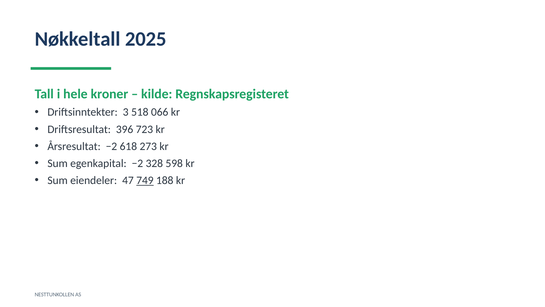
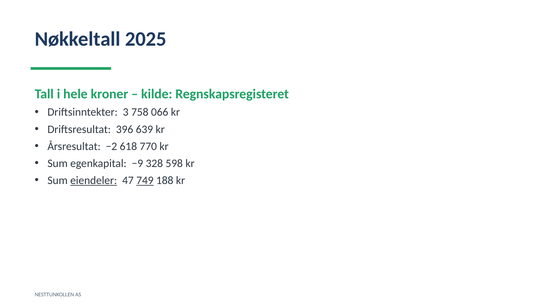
518: 518 -> 758
723: 723 -> 639
273: 273 -> 770
egenkapital −2: −2 -> −9
eiendeler underline: none -> present
